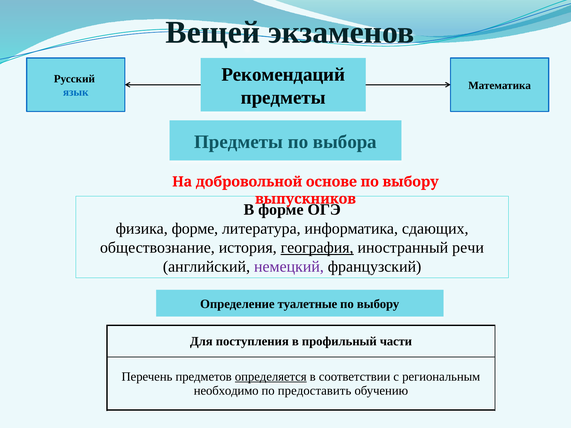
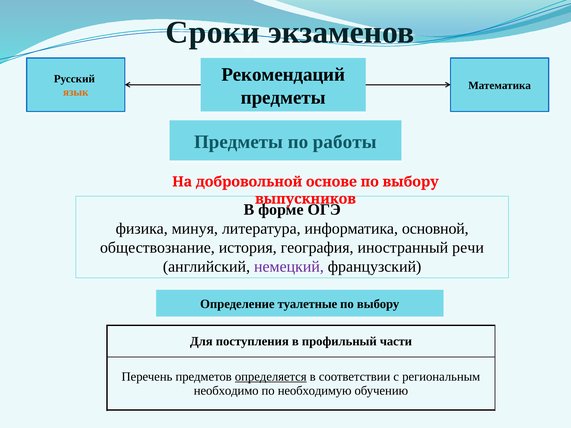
Вещей: Вещей -> Сроки
язык colour: blue -> orange
выбора: выбора -> работы
физика форме: форме -> минуя
сдающих: сдающих -> основной
география underline: present -> none
предоставить: предоставить -> необходимую
